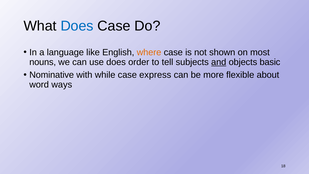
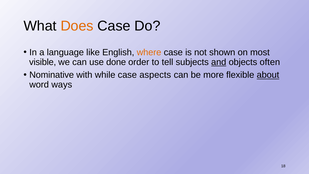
Does at (77, 26) colour: blue -> orange
nouns: nouns -> visible
use does: does -> done
basic: basic -> often
express: express -> aspects
about underline: none -> present
